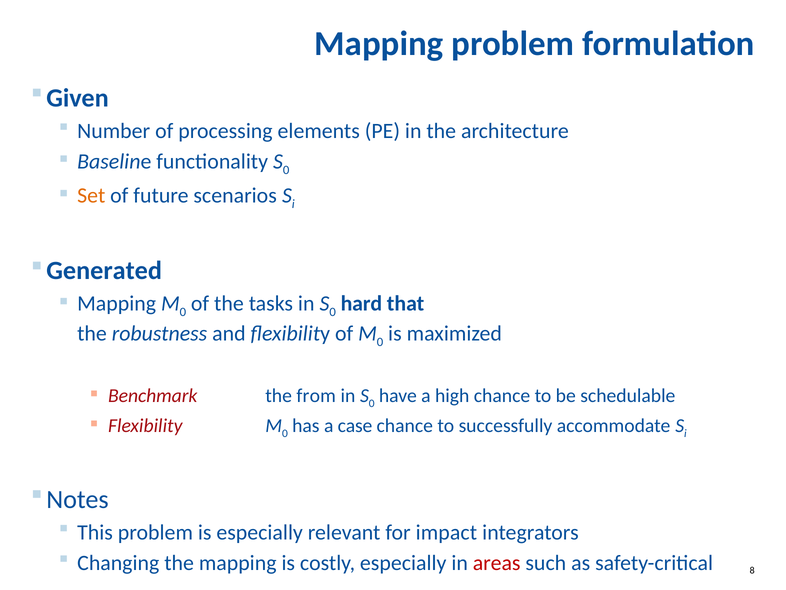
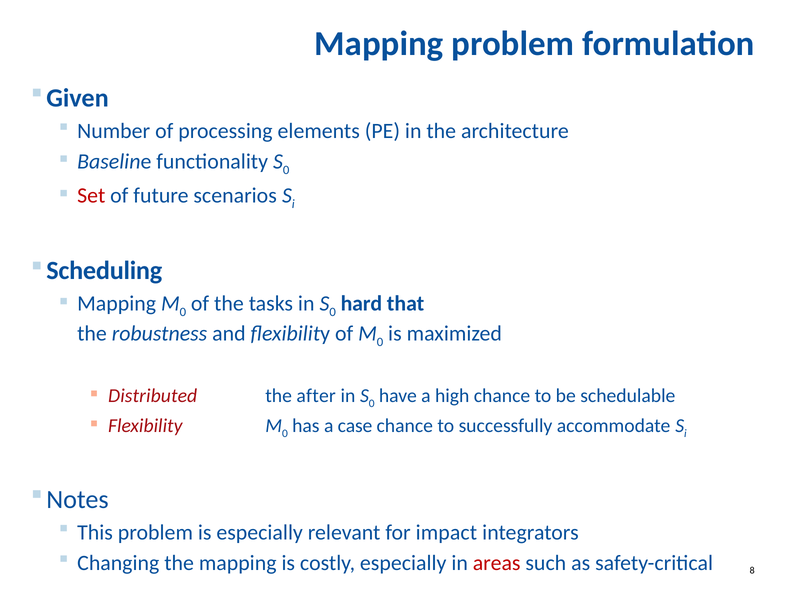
Set colour: orange -> red
Generated: Generated -> Scheduling
Benchmark: Benchmark -> Distributed
from: from -> after
